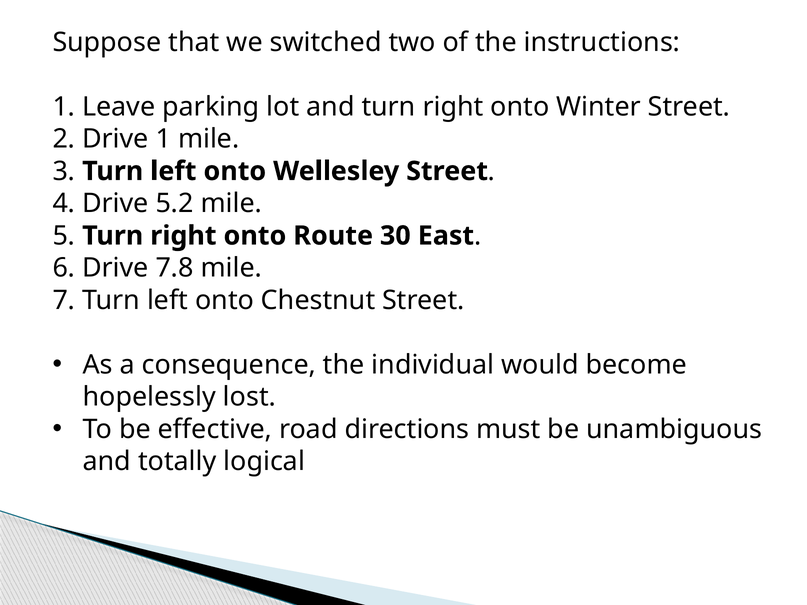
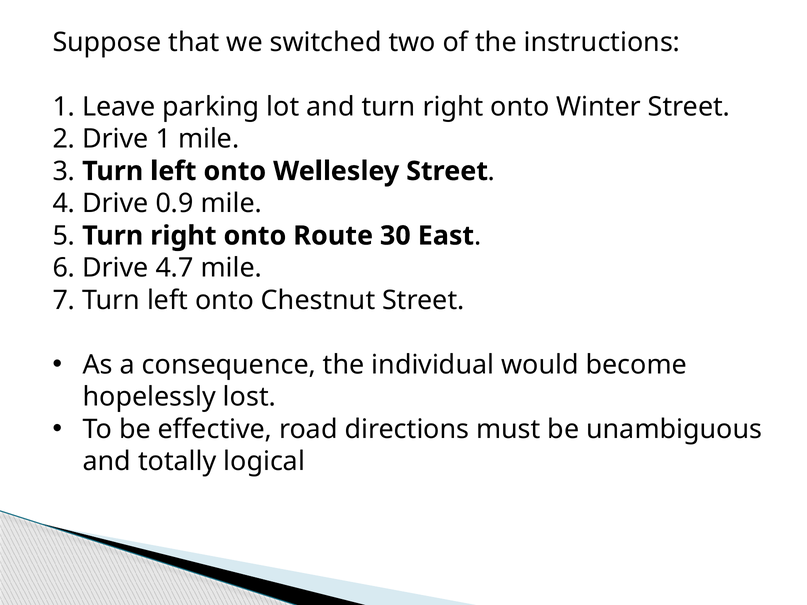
5.2: 5.2 -> 0.9
7.8: 7.8 -> 4.7
